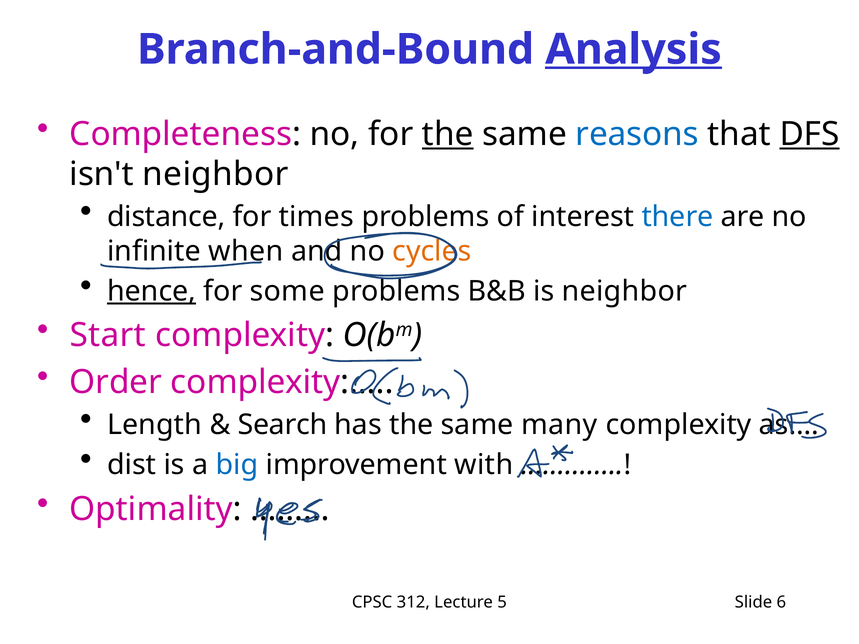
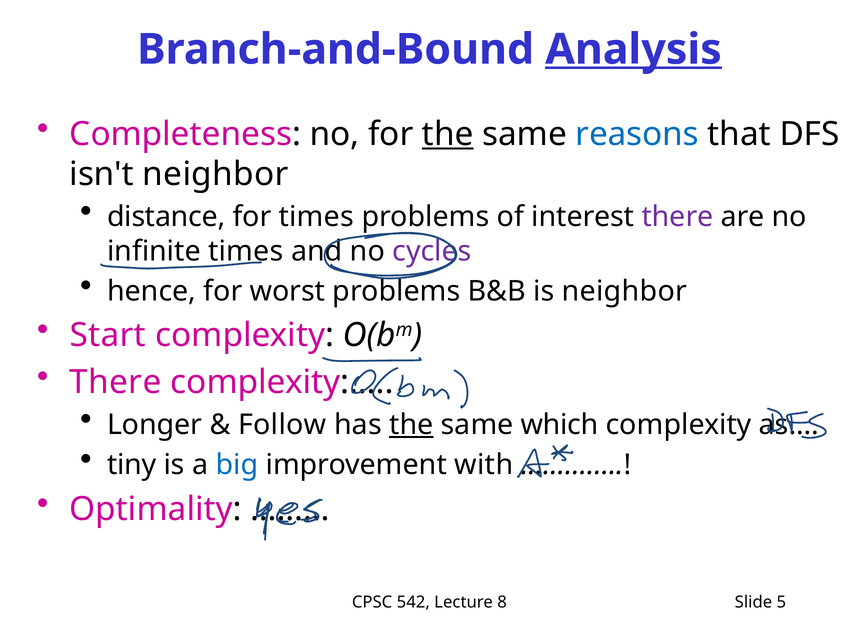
DFS underline: present -> none
there at (678, 217) colour: blue -> purple
infinite when: when -> times
cycles colour: orange -> purple
hence underline: present -> none
some: some -> worst
Order at (116, 382): Order -> There
Length: Length -> Longer
Search: Search -> Follow
the at (411, 425) underline: none -> present
many: many -> which
dist: dist -> tiny
312: 312 -> 542
5: 5 -> 8
6: 6 -> 5
